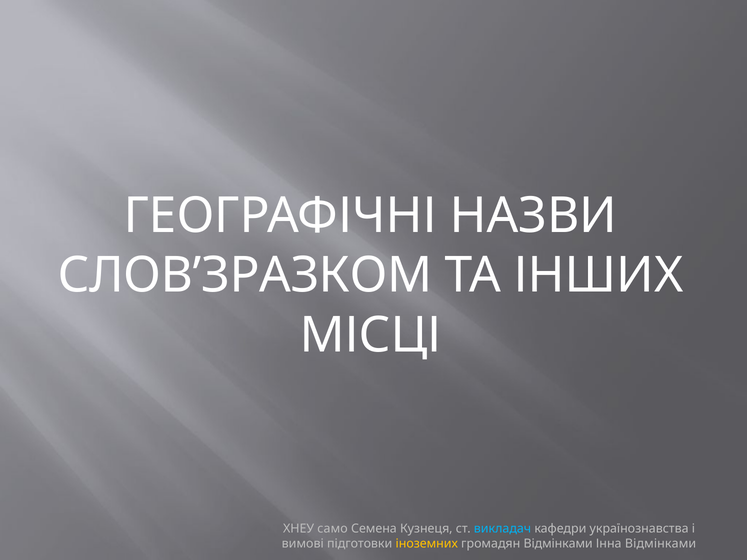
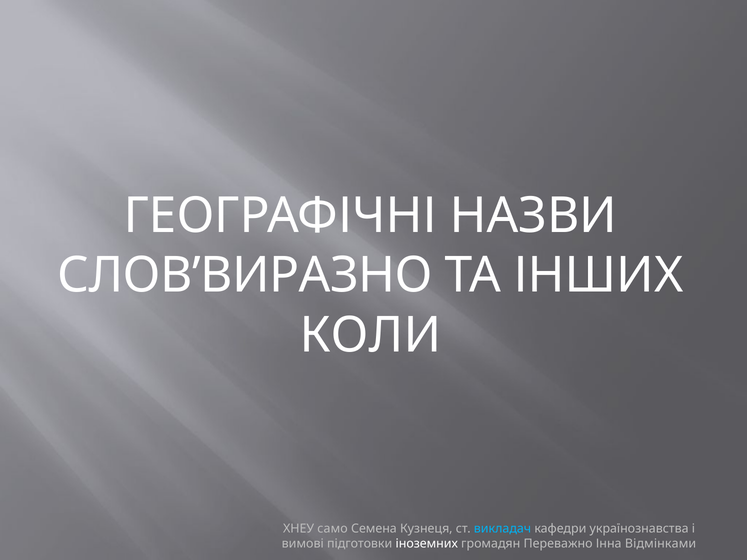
СЛОВ’ЗРАЗКОМ: СЛОВ’ЗРАЗКОМ -> СЛОВ’ВИРАЗНО
МІСЦІ: МІСЦІ -> КОЛИ
іноземних colour: yellow -> white
громадян Відмінками: Відмінками -> Переважно
